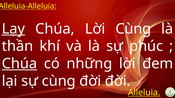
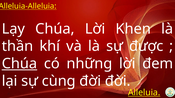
Lạy underline: present -> none
Lời Cùng: Cùng -> Khen
phúc: phúc -> được
